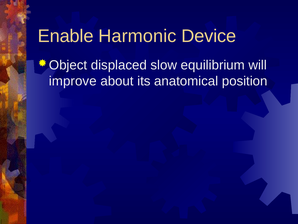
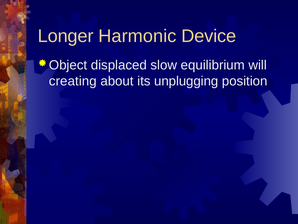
Enable: Enable -> Longer
improve: improve -> creating
anatomical: anatomical -> unplugging
